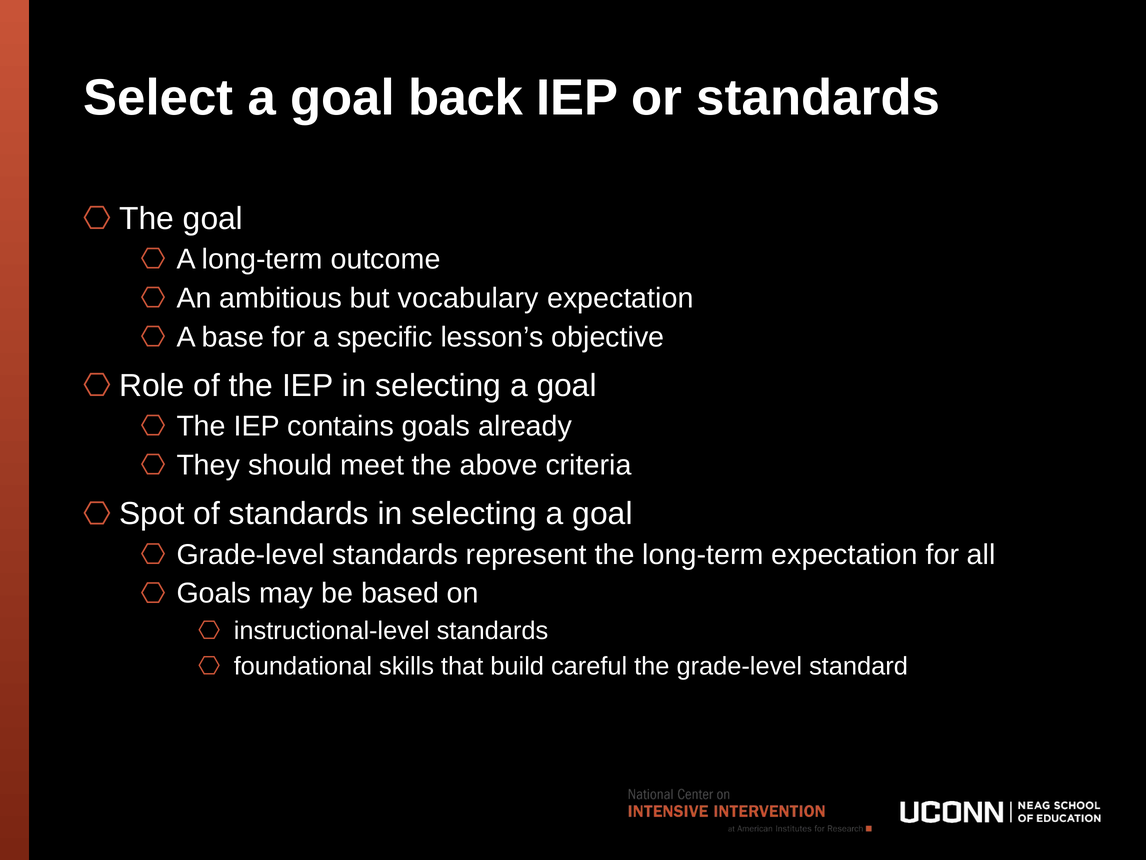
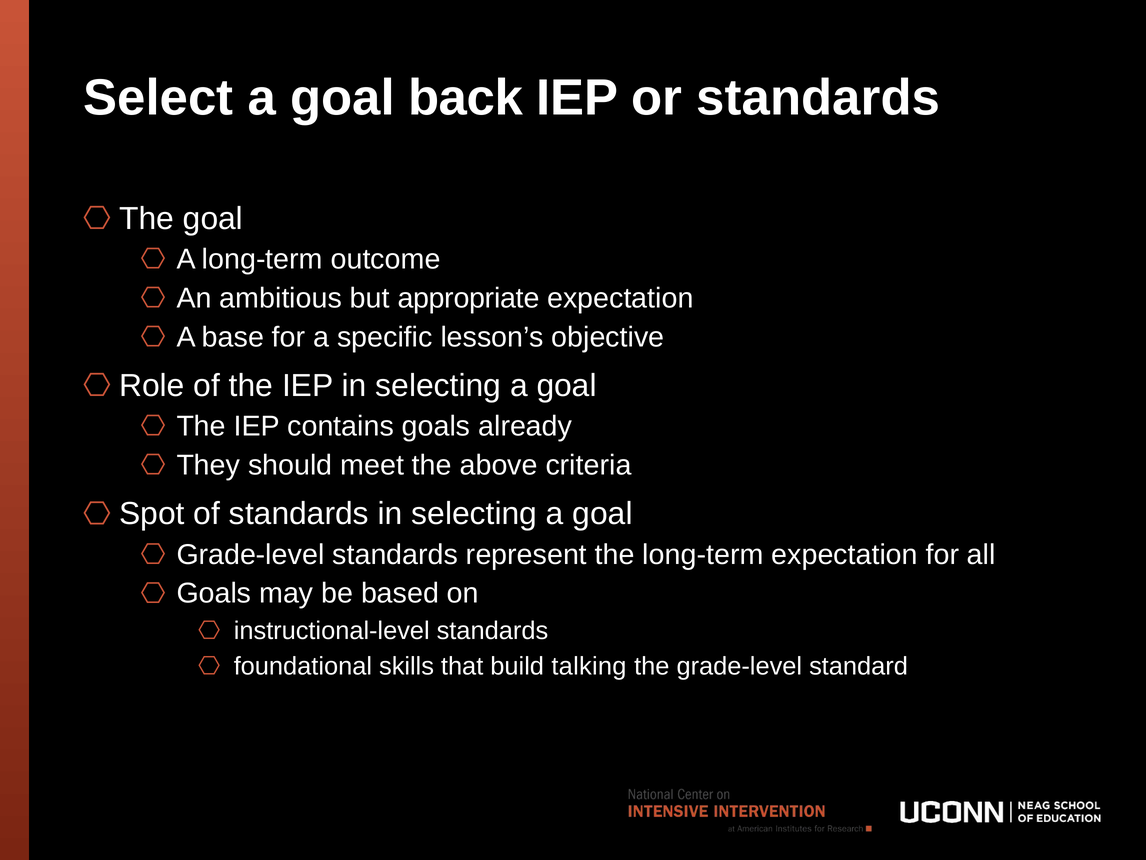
vocabulary: vocabulary -> appropriate
careful: careful -> talking
